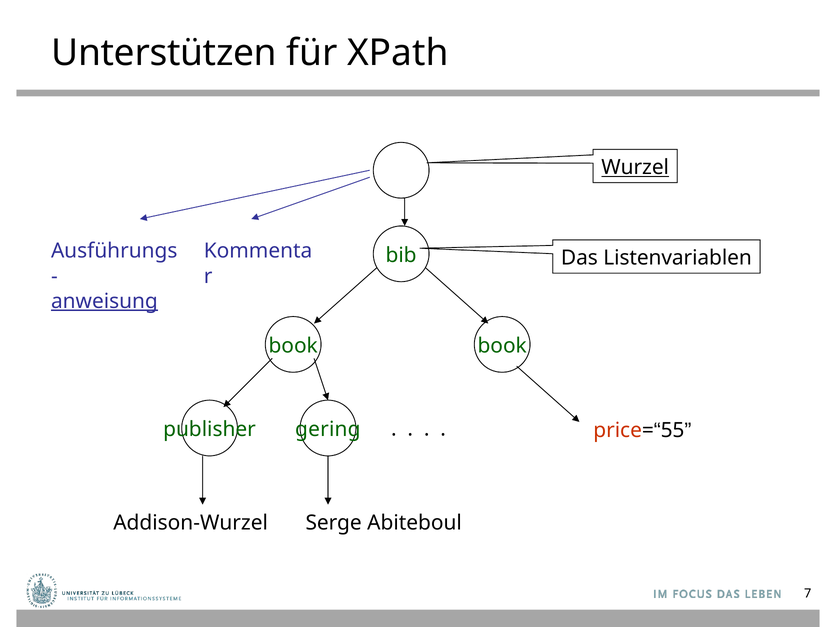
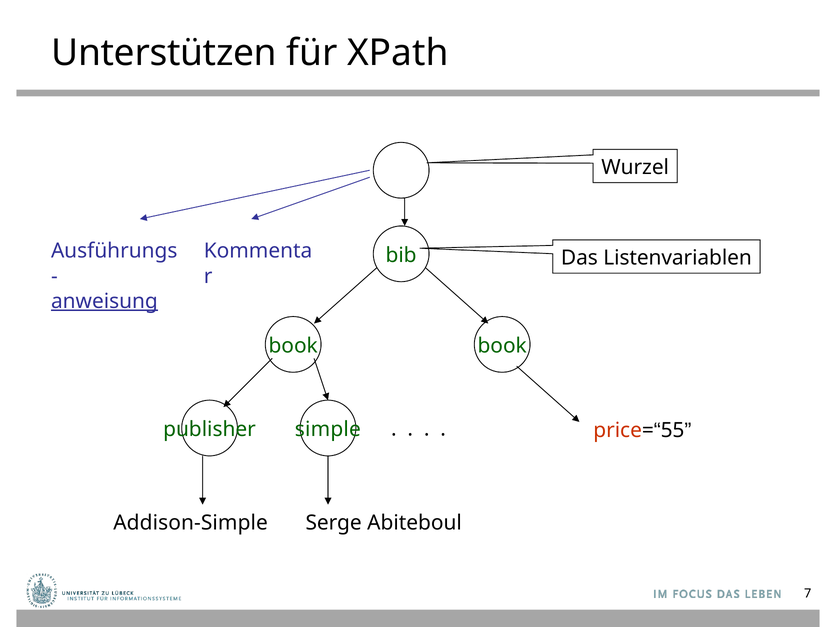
Wurzel underline: present -> none
gering: gering -> simple
Addison-Wurzel: Addison-Wurzel -> Addison-Simple
